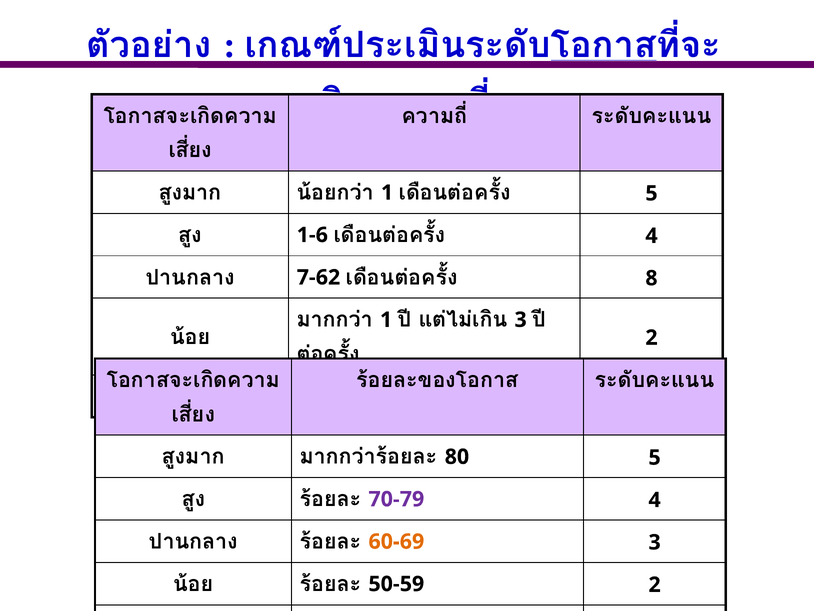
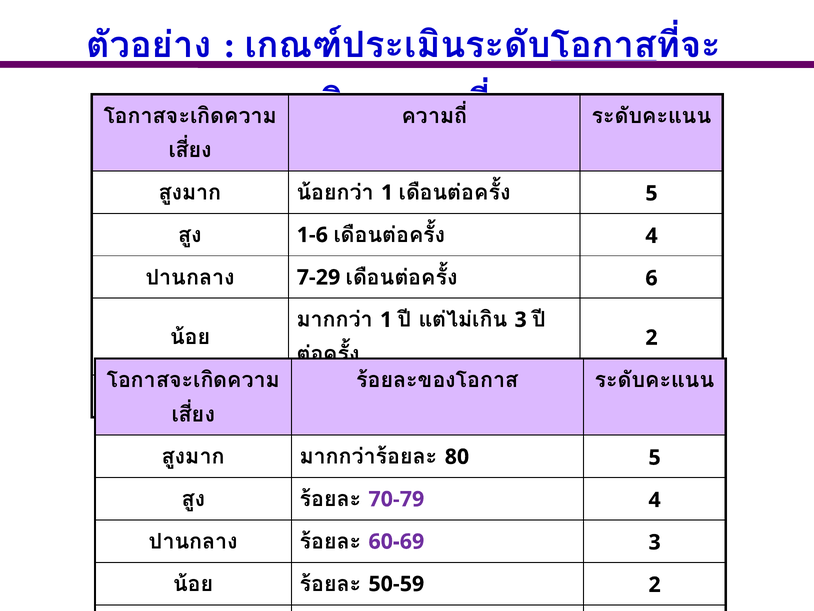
7-62: 7-62 -> 7-29
8: 8 -> 6
60-69 colour: orange -> purple
